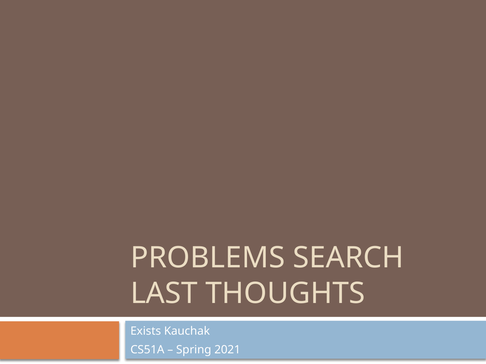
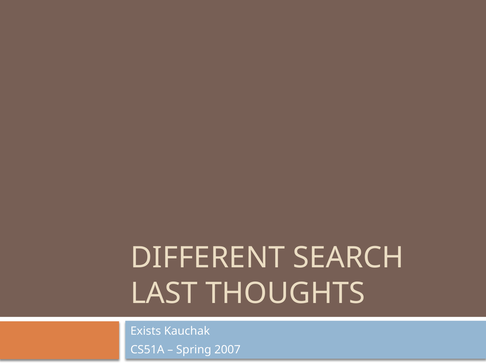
PROBLEMS: PROBLEMS -> DIFFERENT
2021: 2021 -> 2007
